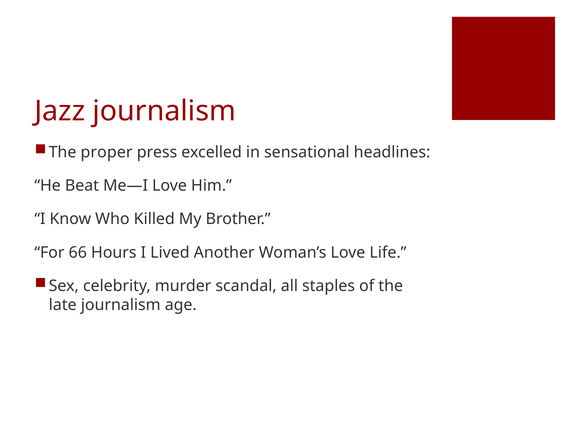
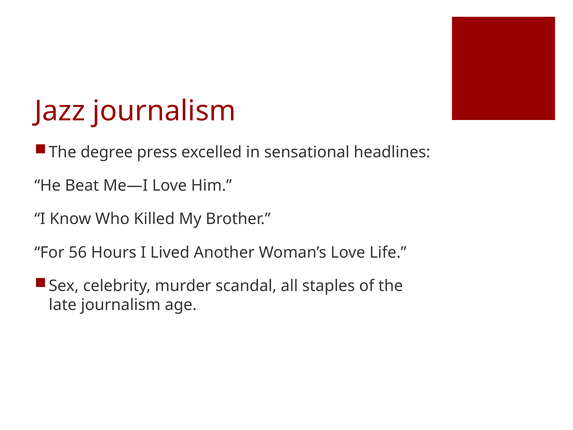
proper: proper -> degree
66: 66 -> 56
